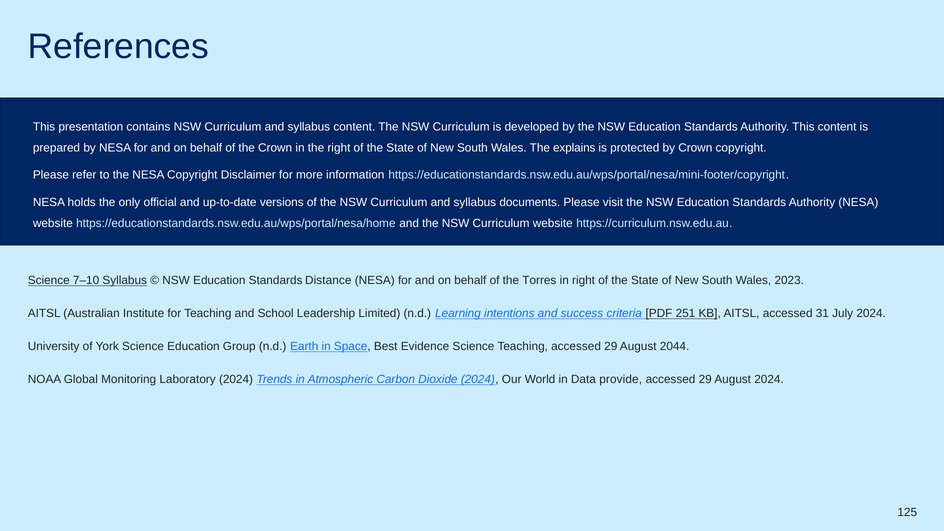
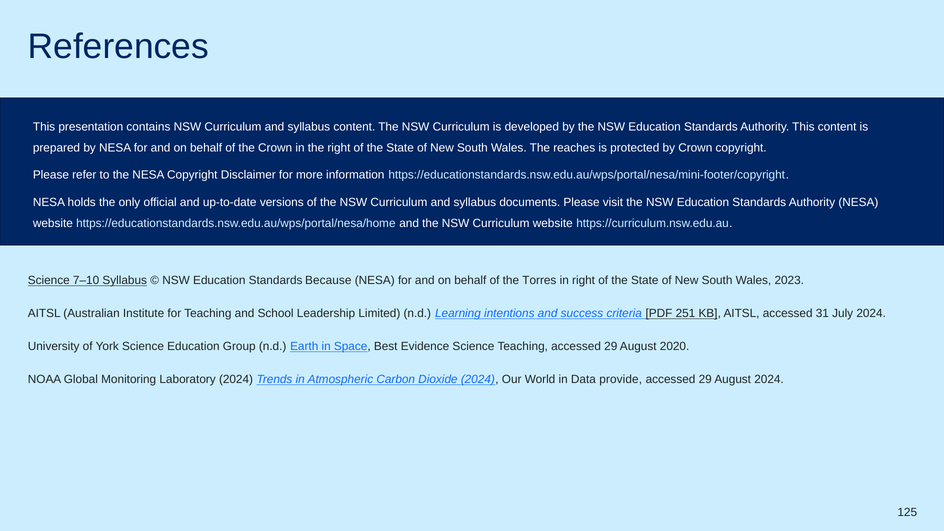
explains: explains -> reaches
Distance: Distance -> Because
2044: 2044 -> 2020
